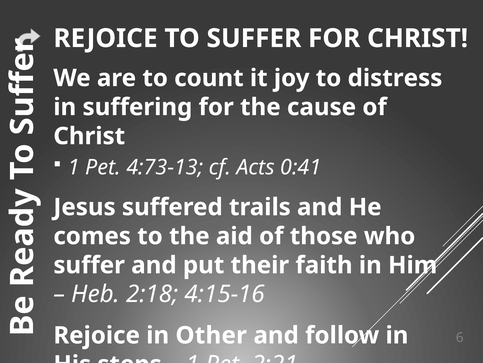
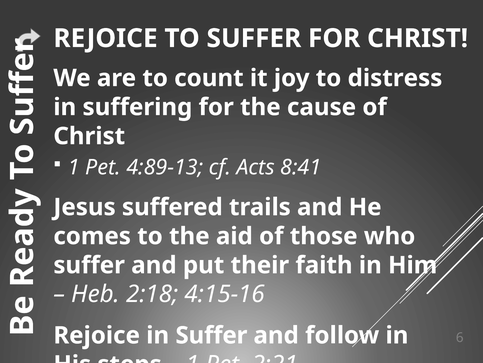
4:73-13: 4:73-13 -> 4:89-13
0:41: 0:41 -> 8:41
in Other: Other -> Suffer
